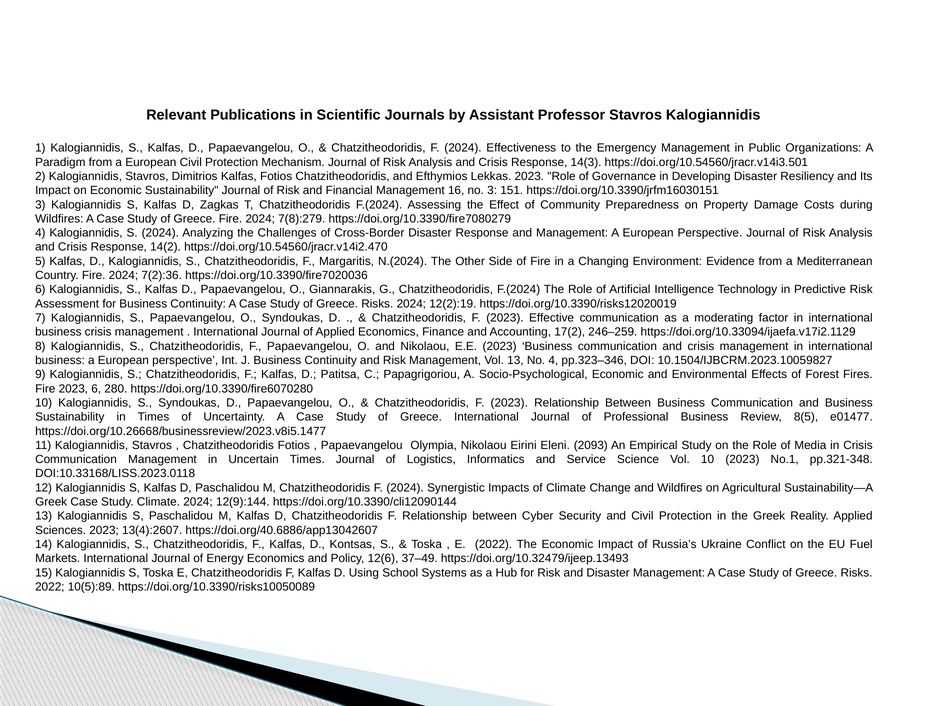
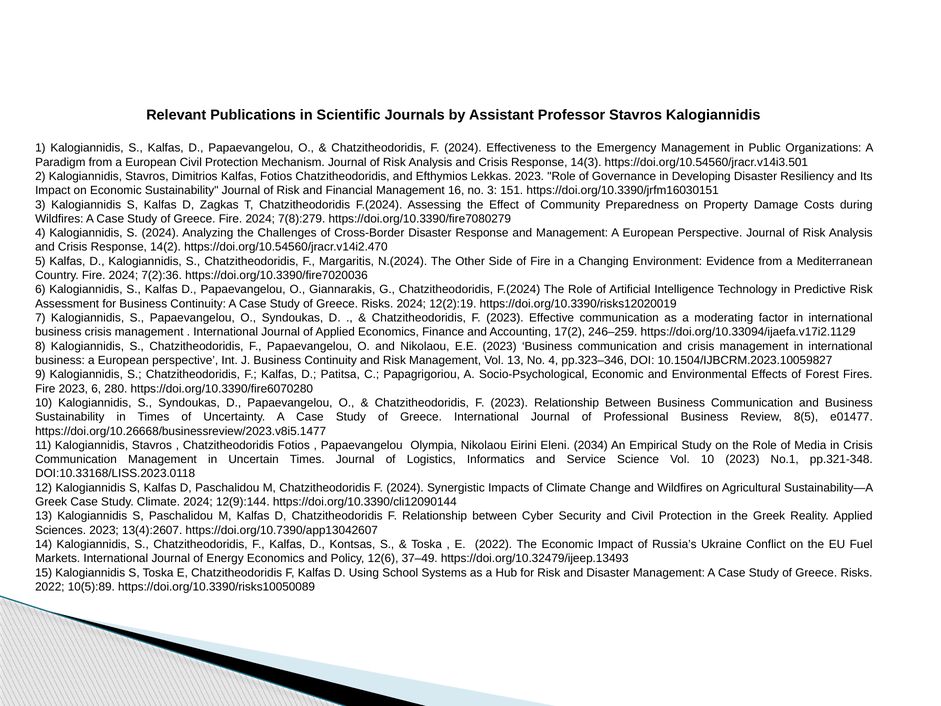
2093: 2093 -> 2034
https://doi.org/40.6886/app13042607: https://doi.org/40.6886/app13042607 -> https://doi.org/10.7390/app13042607
